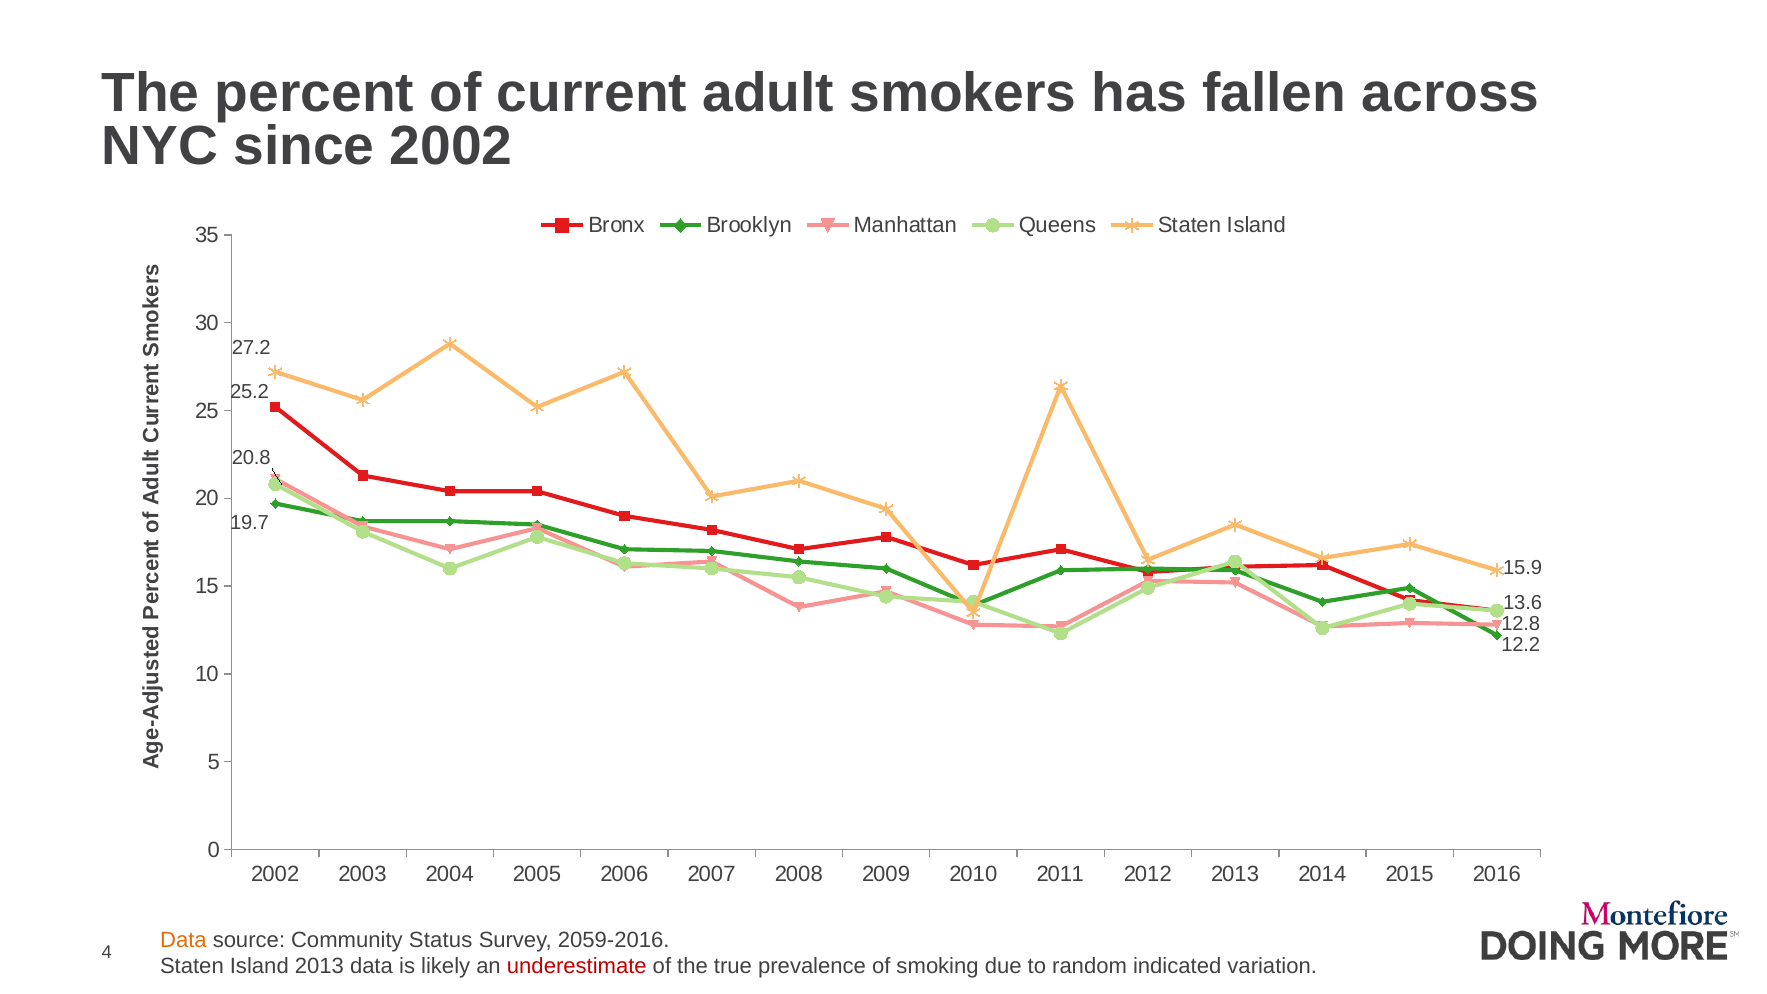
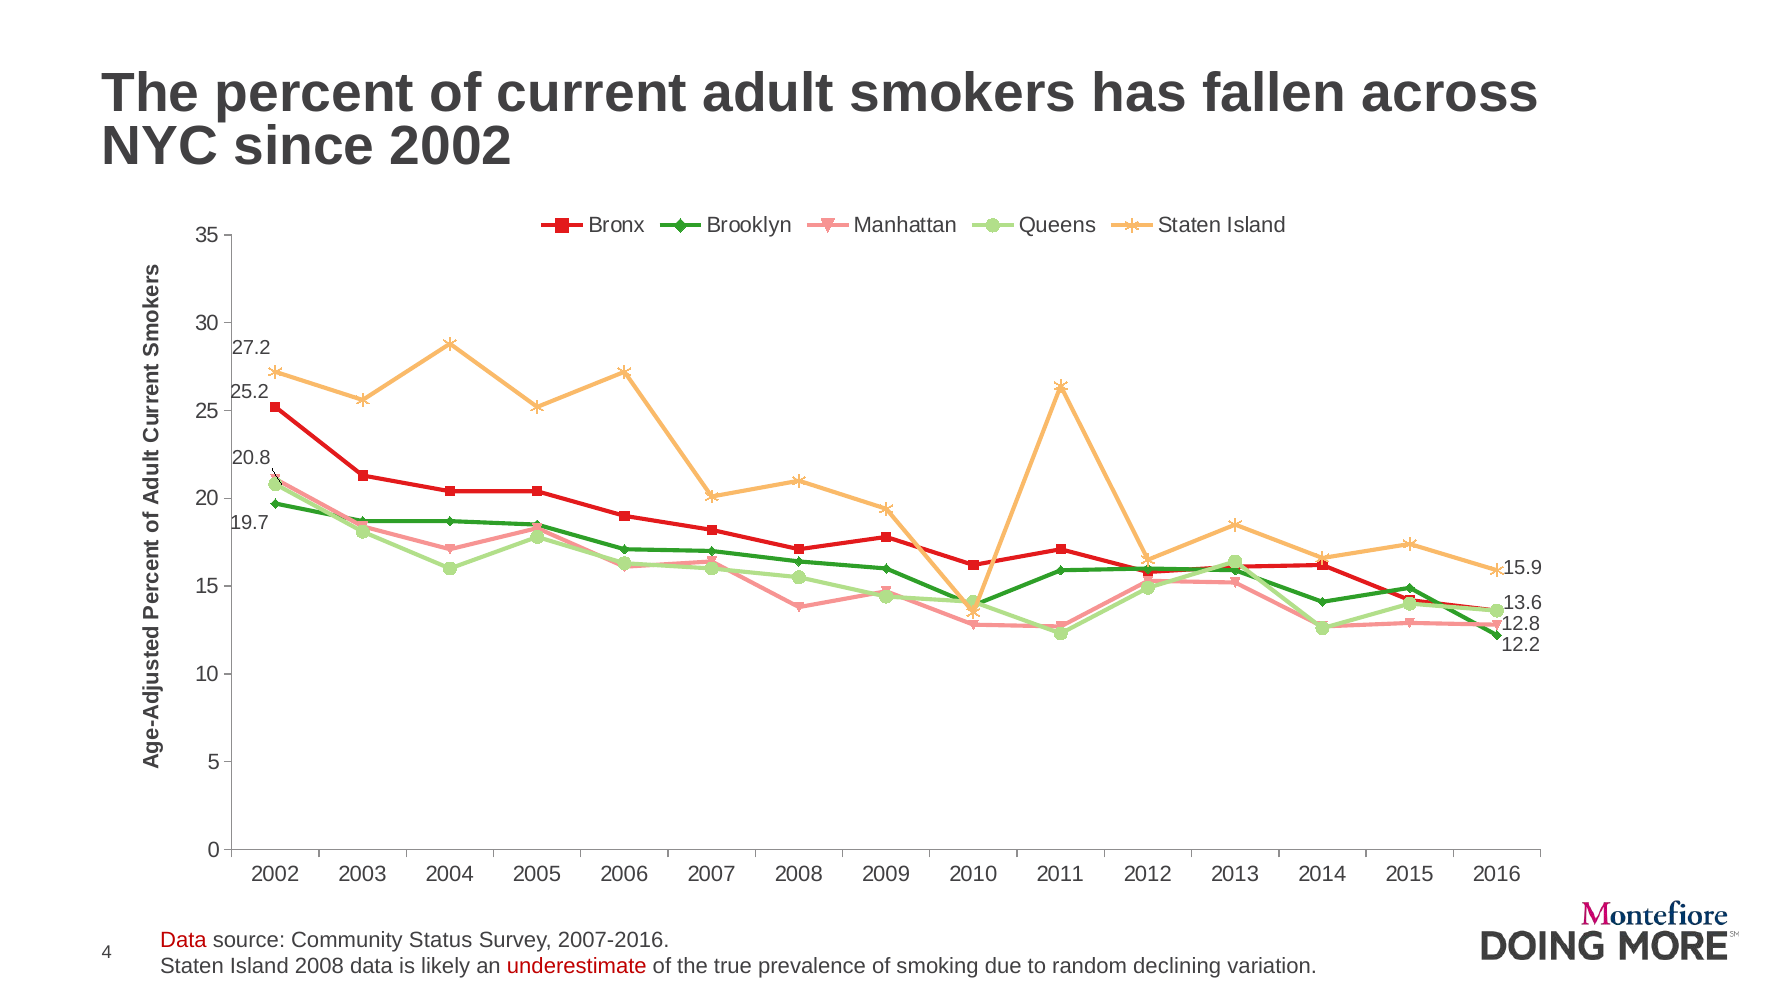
Data at (183, 940) colour: orange -> red
2059-2016: 2059-2016 -> 2007-2016
Island 2013: 2013 -> 2008
indicated: indicated -> declining
